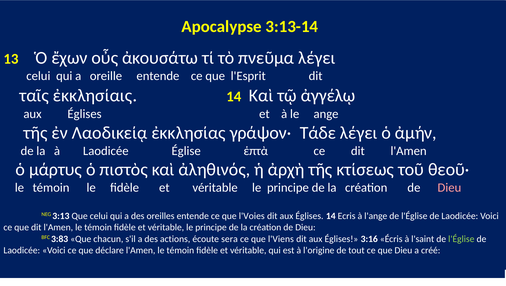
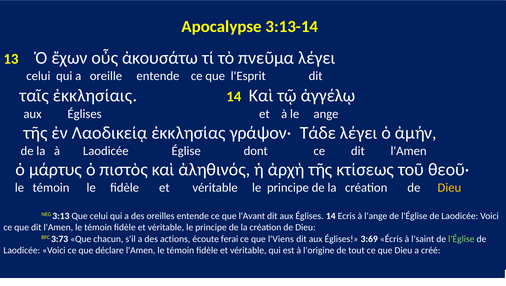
ἑπτὰ: ἑπτὰ -> dont
Dieu at (449, 187) colour: pink -> yellow
l'Voies: l'Voies -> l'Avant
3:83: 3:83 -> 3:73
sera: sera -> ferai
3:16: 3:16 -> 3:69
